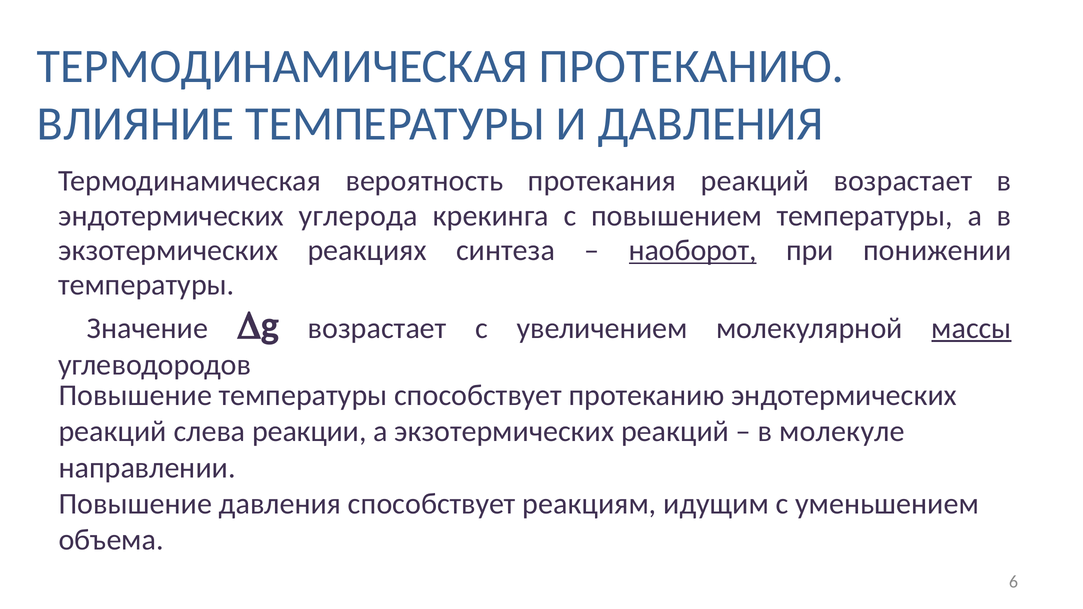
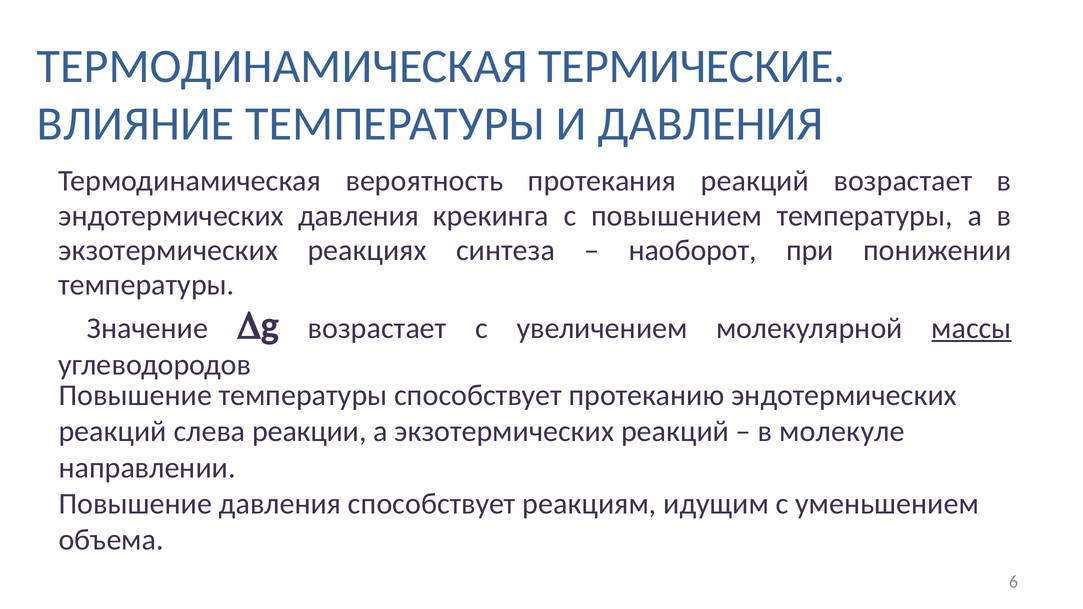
ТЕРМОДИНАМИЧЕСКАЯ ПРОТЕКАНИЮ: ПРОТЕКАНИЮ -> ТЕРМИЧЕСКИЕ
эндотермических углерода: углерода -> давления
наоборот underline: present -> none
